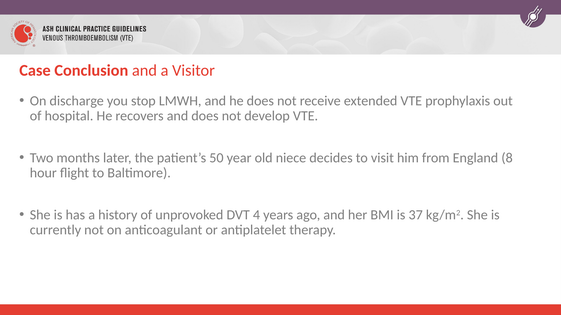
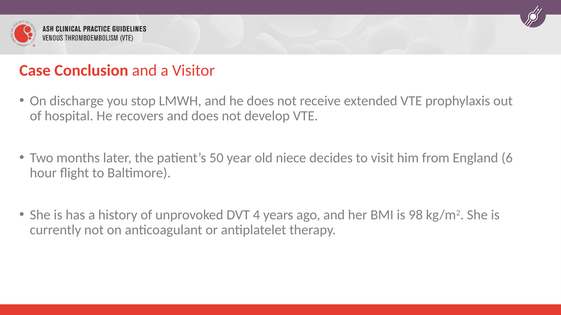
8: 8 -> 6
37: 37 -> 98
